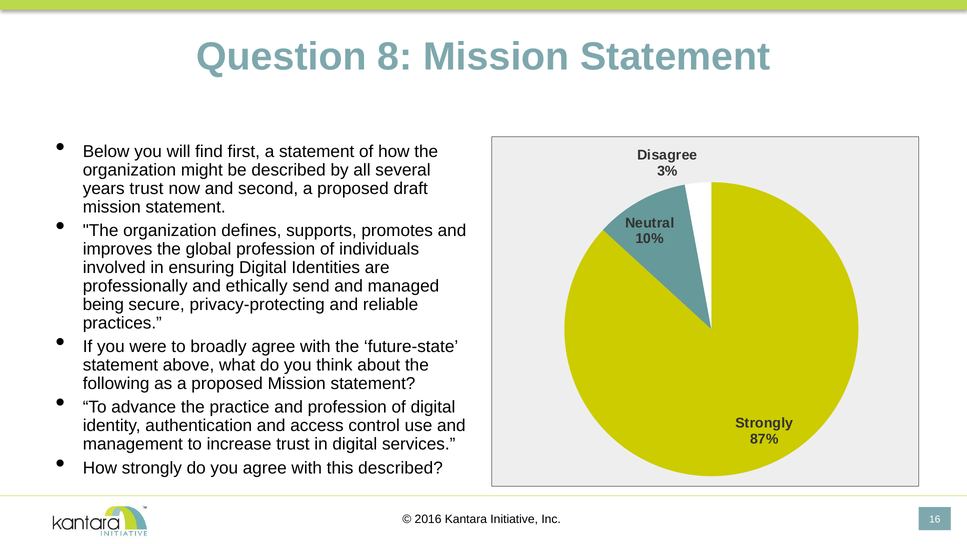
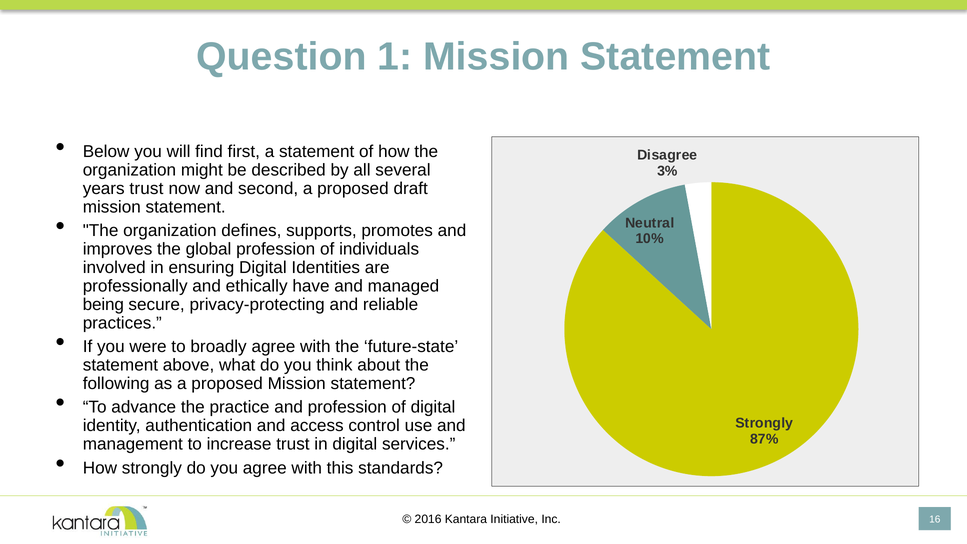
8: 8 -> 1
send: send -> have
this described: described -> standards
